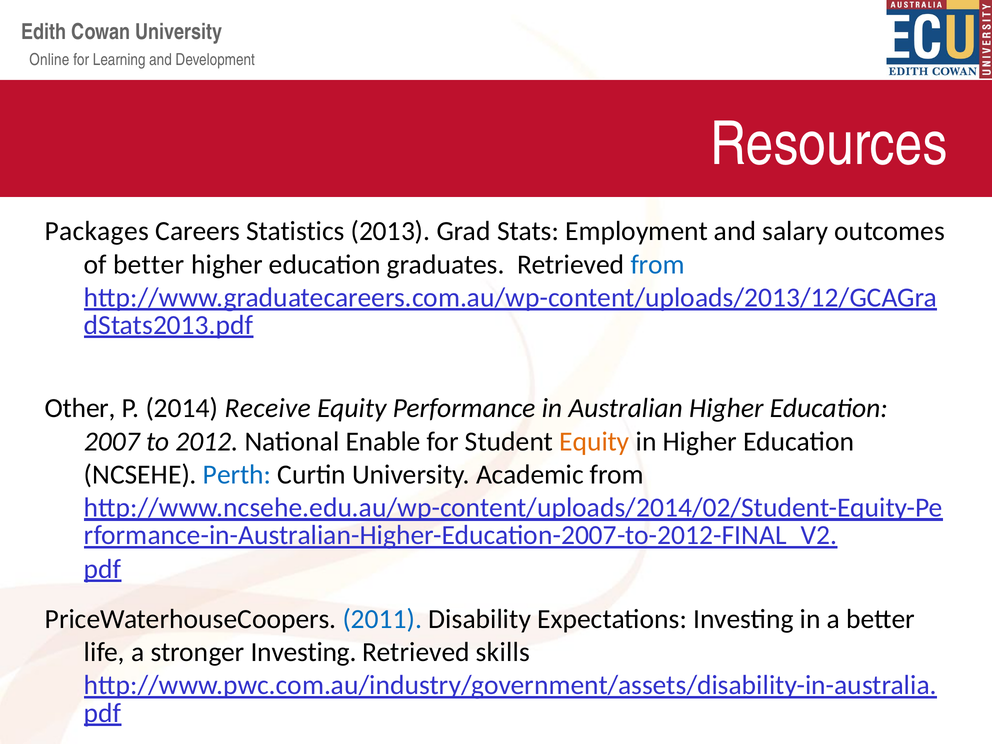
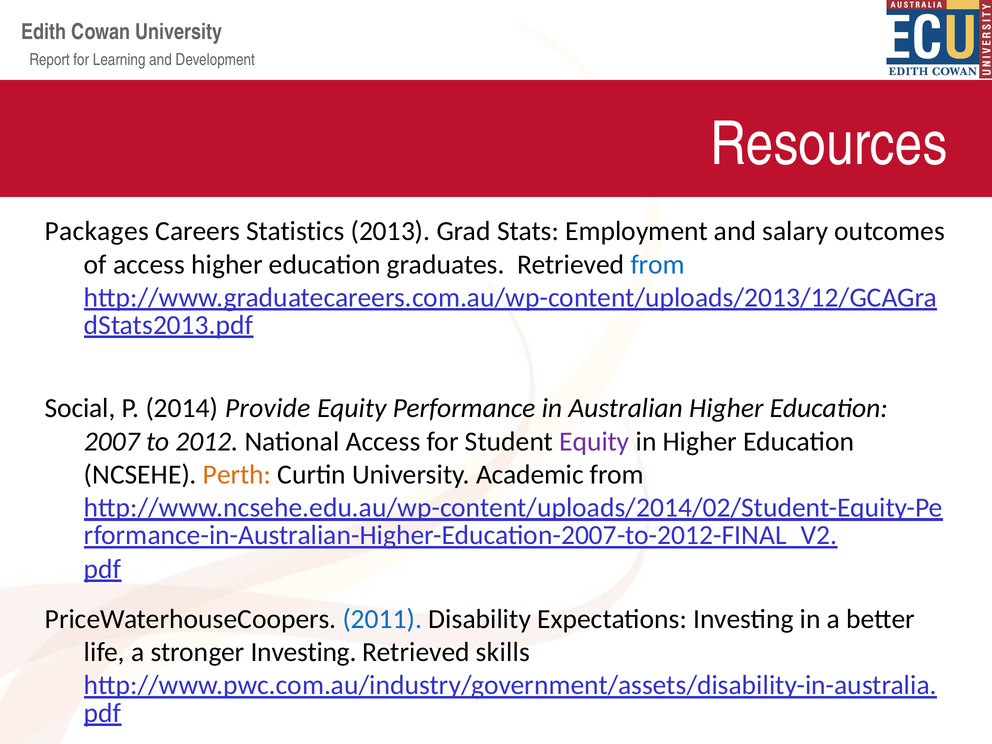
Online: Online -> Report
of better: better -> access
Other: Other -> Social
Receive: Receive -> Provide
National Enable: Enable -> Access
Equity at (594, 441) colour: orange -> purple
Perth colour: blue -> orange
